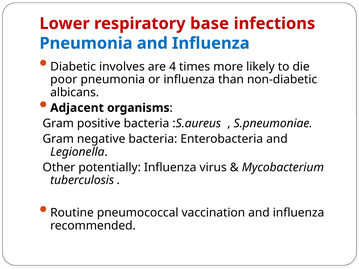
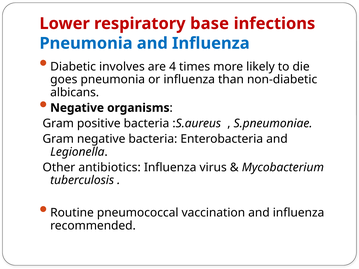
poor: poor -> goes
Adjacent at (77, 108): Adjacent -> Negative
potentially: potentially -> antibiotics
